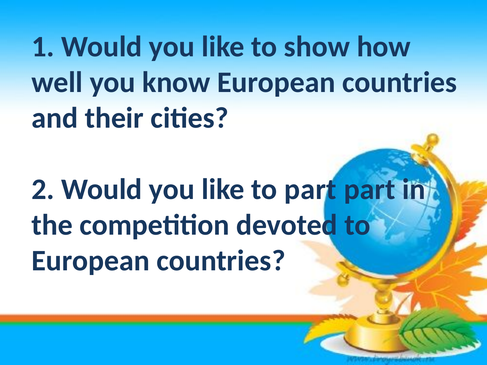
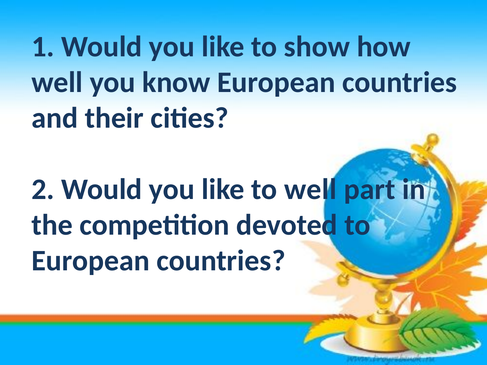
to part: part -> well
